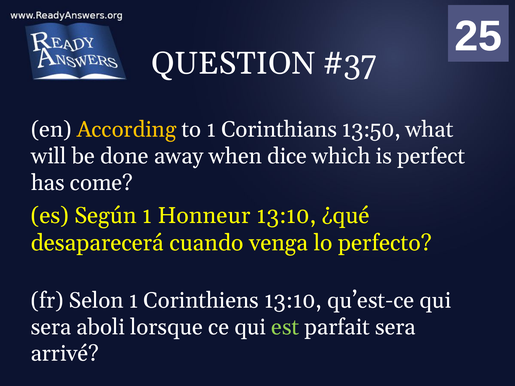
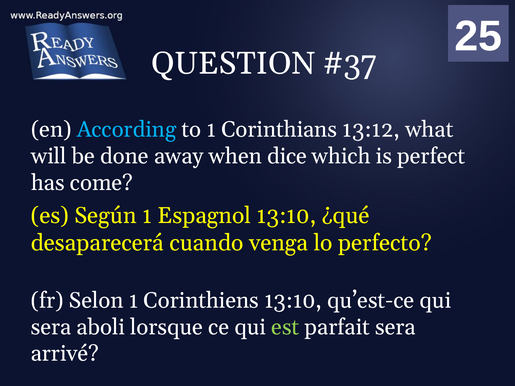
According colour: yellow -> light blue
13:50: 13:50 -> 13:12
Honneur: Honneur -> Espagnol
